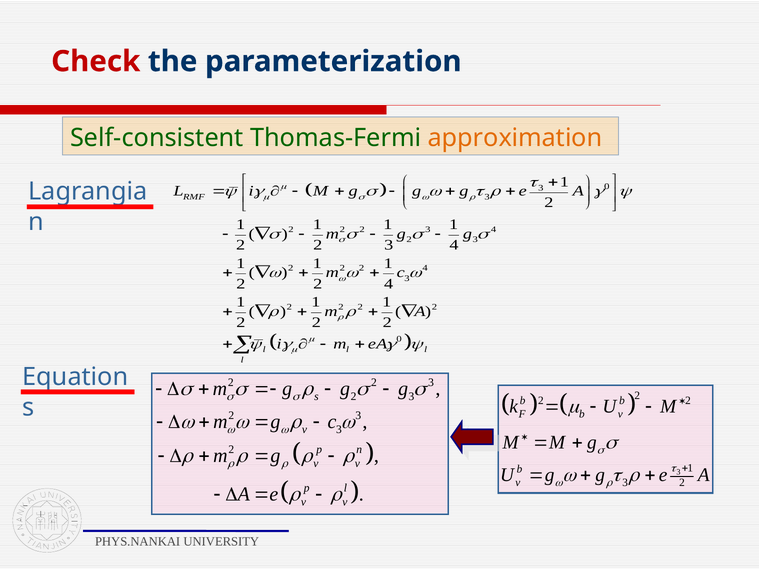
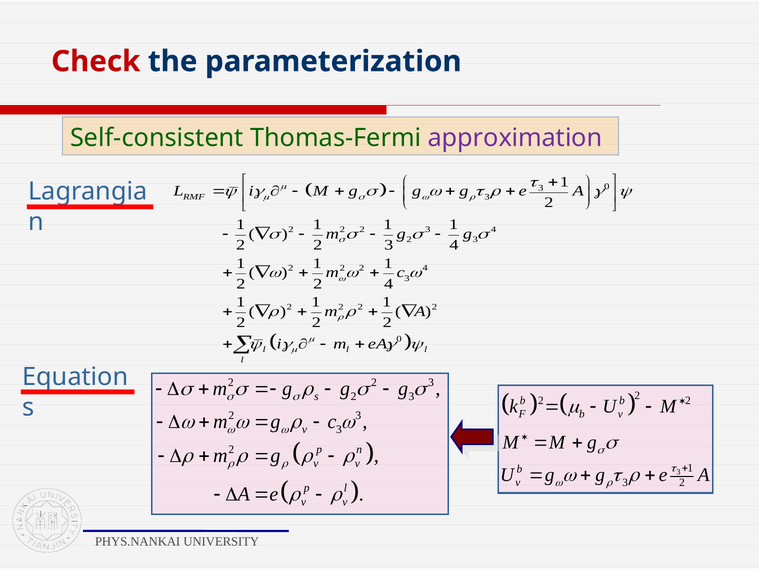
approximation colour: orange -> purple
